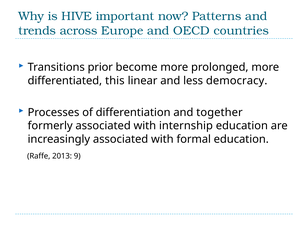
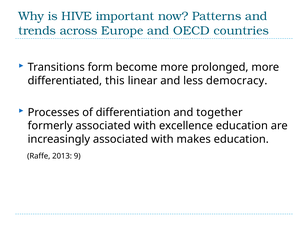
prior: prior -> form
internship: internship -> excellence
formal: formal -> makes
